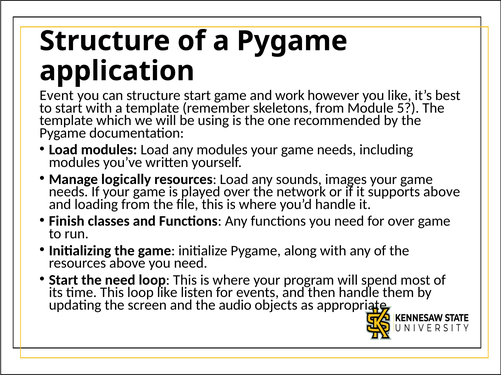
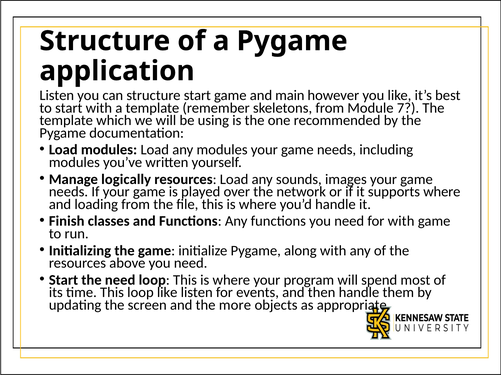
Event at (57, 95): Event -> Listen
work: work -> main
5: 5 -> 7
supports above: above -> where
for over: over -> with
audio: audio -> more
